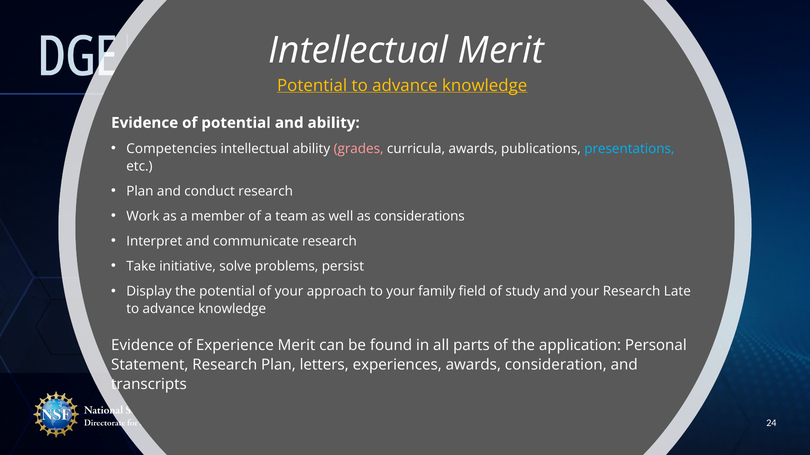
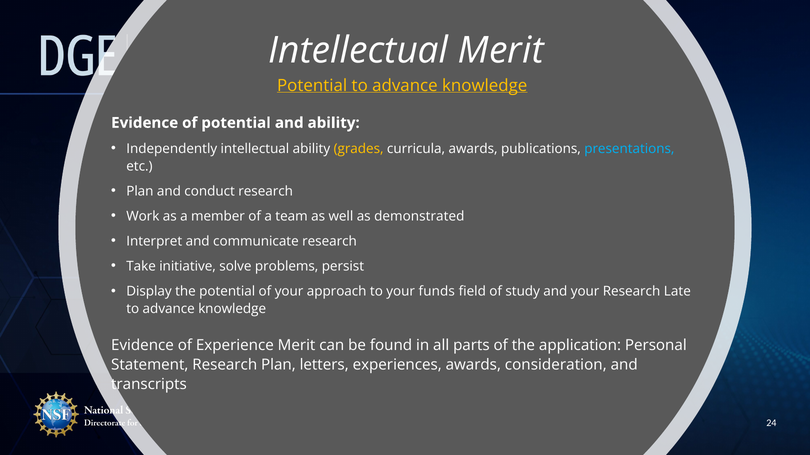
Competencies: Competencies -> Independently
grades colour: pink -> yellow
considerations: considerations -> demonstrated
family: family -> funds
